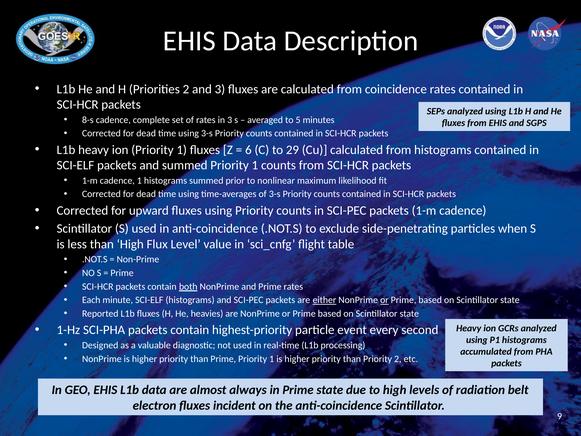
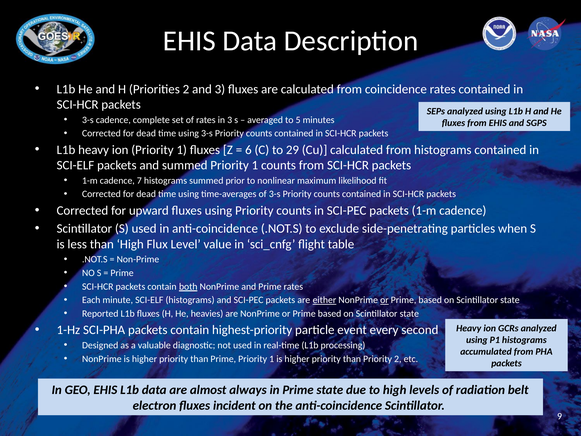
8-s at (88, 120): 8-s -> 3-s
cadence 1: 1 -> 7
